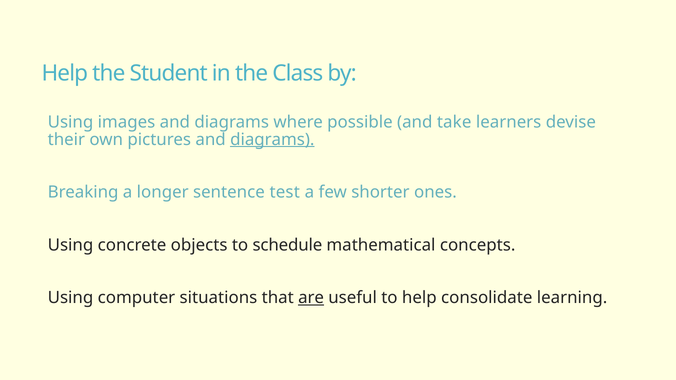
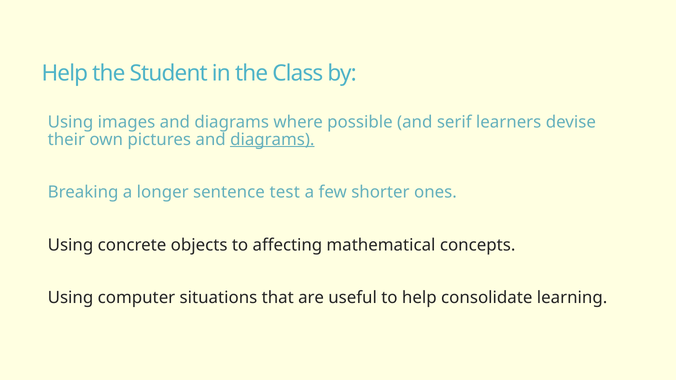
take: take -> serif
schedule: schedule -> affecting
are underline: present -> none
